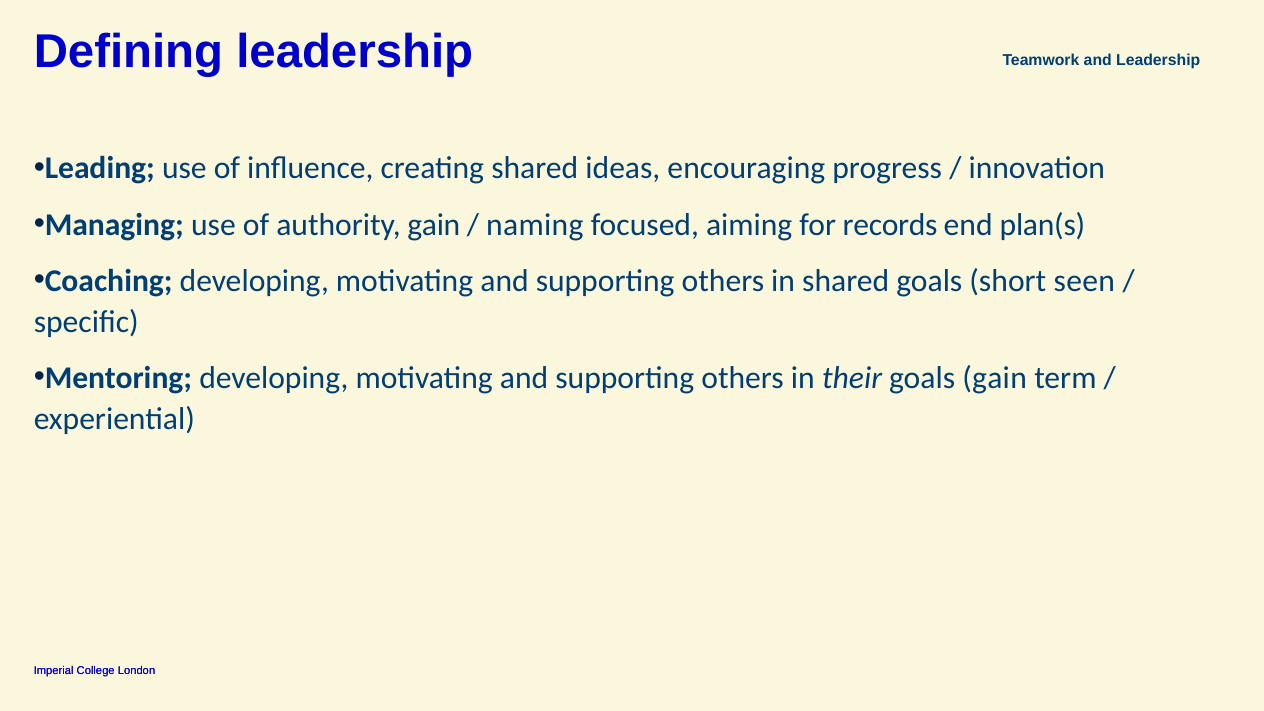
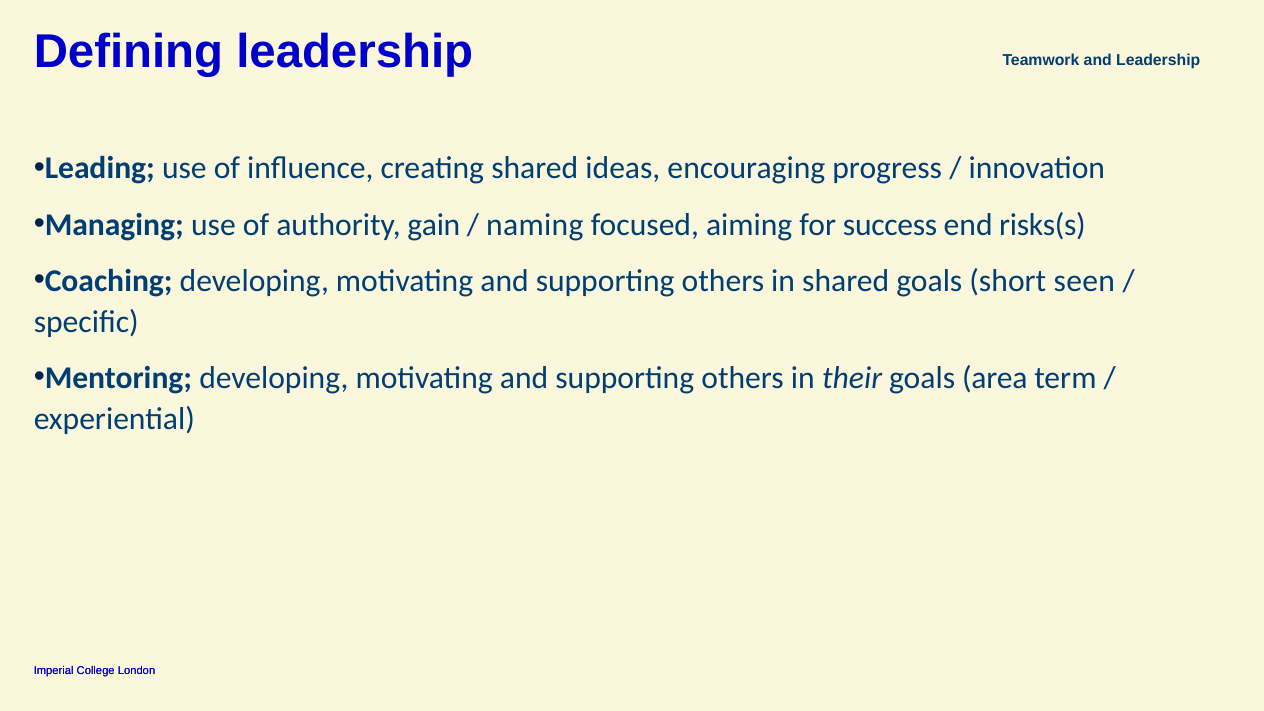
records: records -> success
plan(s: plan(s -> risks(s
goals gain: gain -> area
